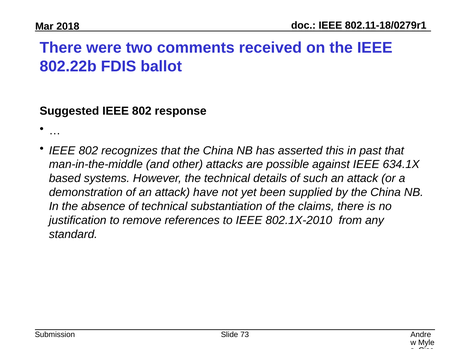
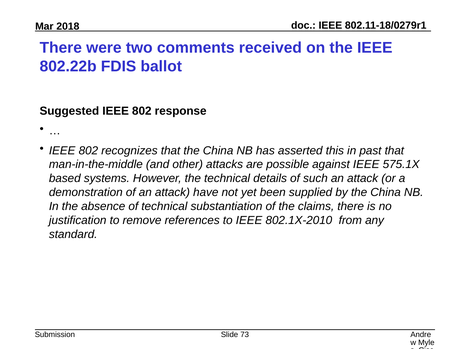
634.1X: 634.1X -> 575.1X
